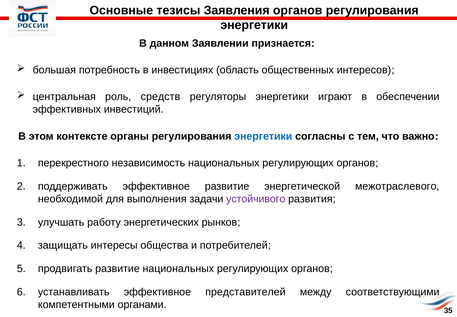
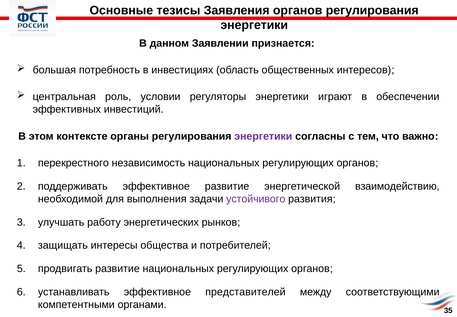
средств: средств -> условии
энергетики at (263, 136) colour: blue -> purple
межотраслевого: межотраслевого -> взаимодействию
